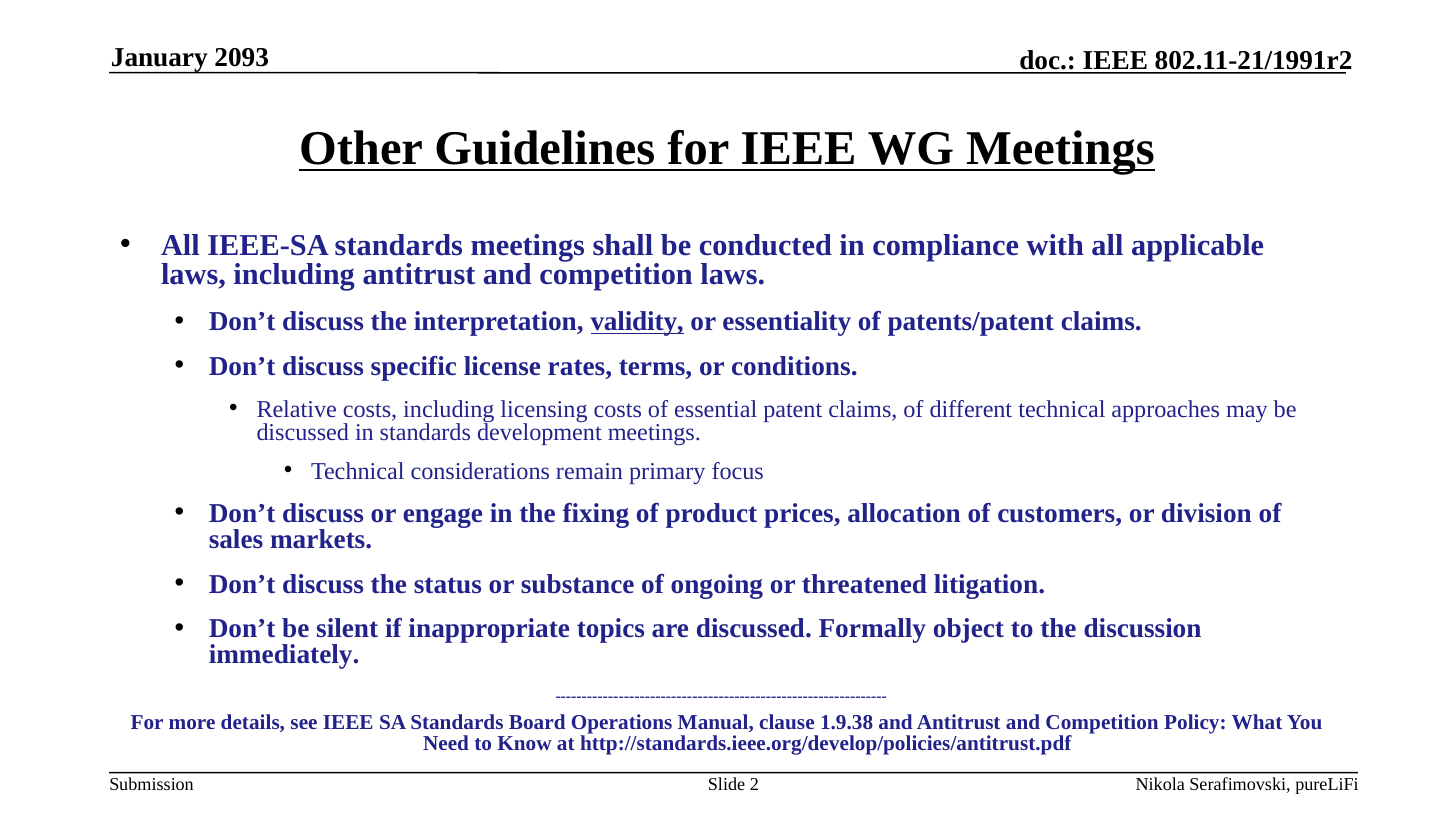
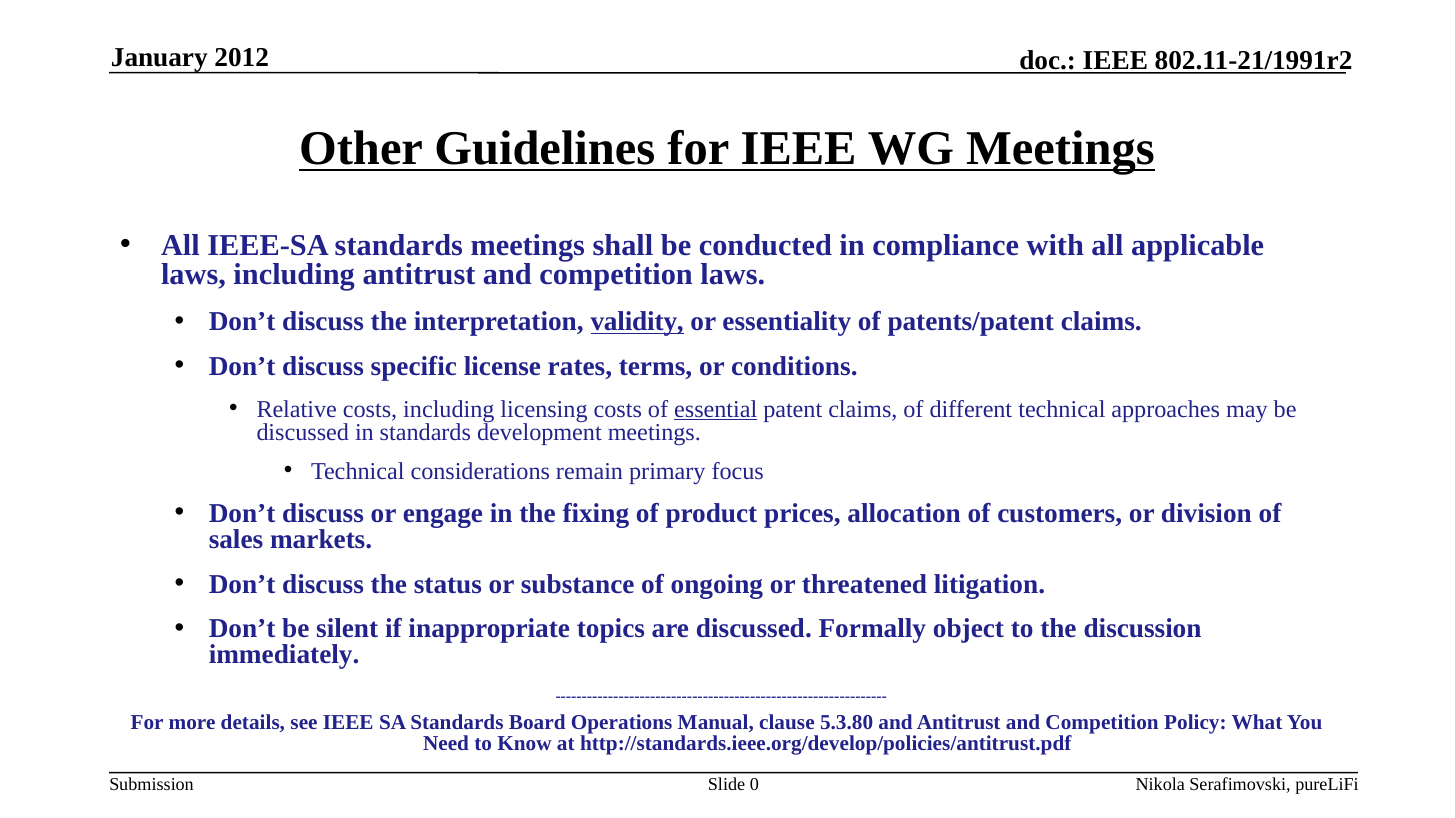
2093: 2093 -> 2012
essential underline: none -> present
1.9.38: 1.9.38 -> 5.3.80
2: 2 -> 0
